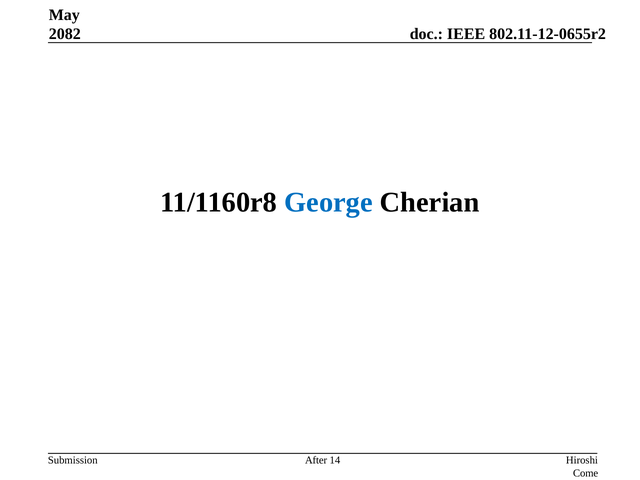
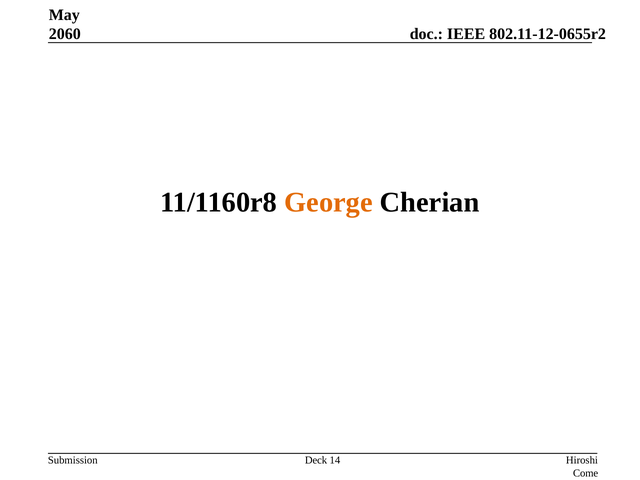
2082: 2082 -> 2060
George colour: blue -> orange
After: After -> Deck
